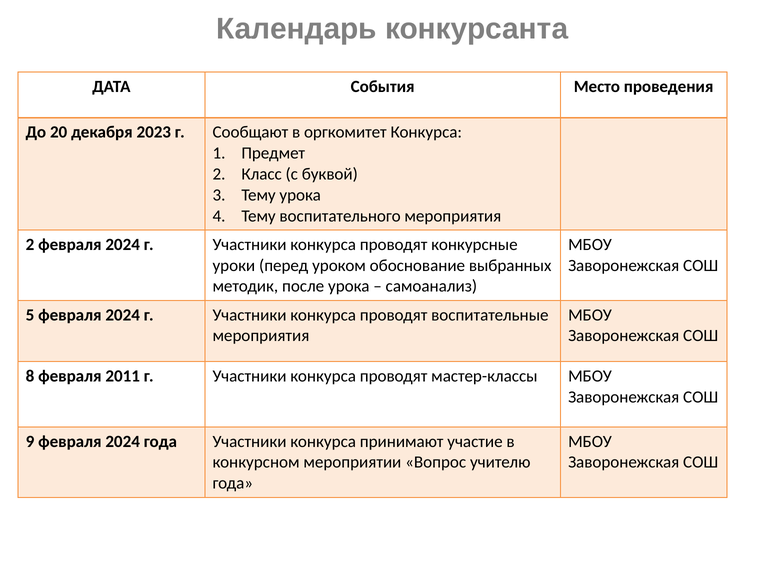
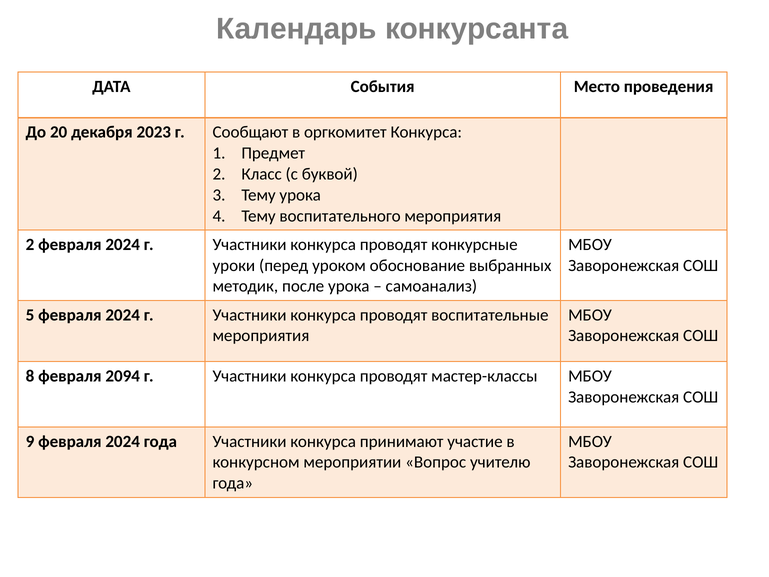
2011: 2011 -> 2094
